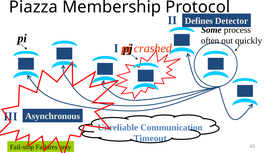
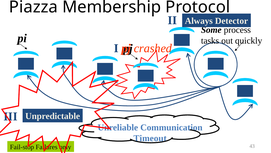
Defines: Defines -> Always
often: often -> tasks
Asynchronous: Asynchronous -> Unpredictable
